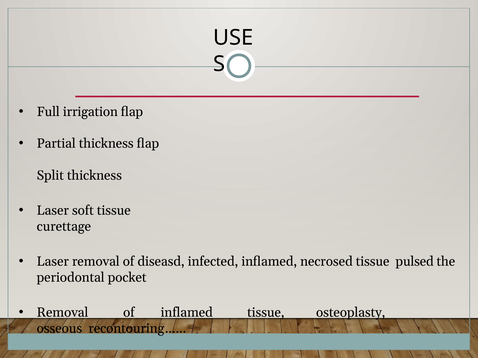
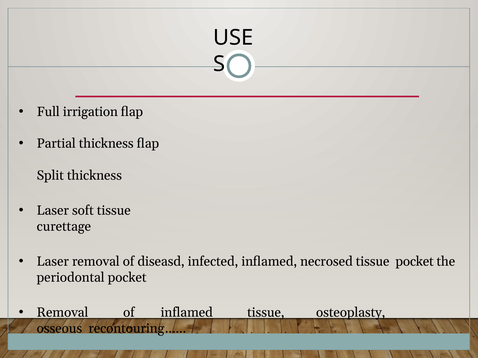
tissue pulsed: pulsed -> pocket
